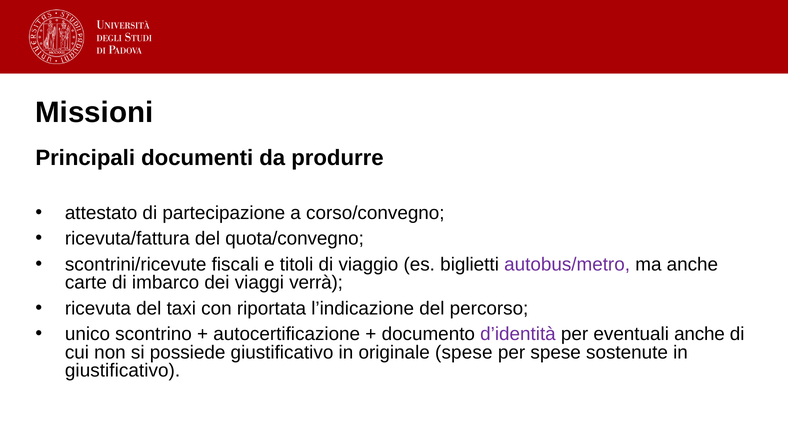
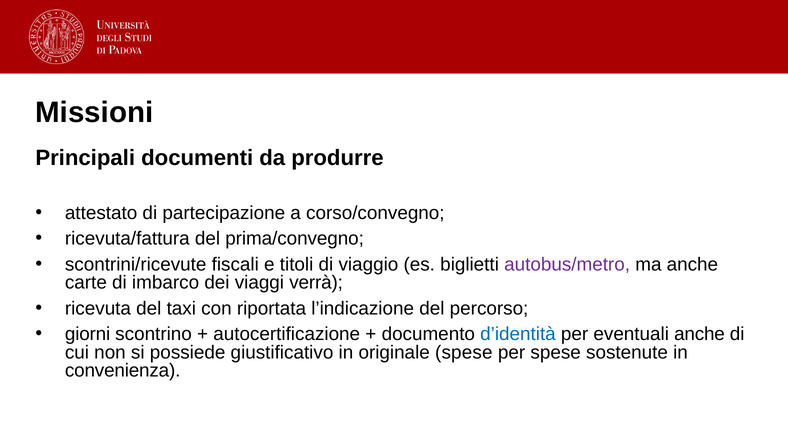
quota/convegno: quota/convegno -> prima/convegno
unico: unico -> giorni
d’identità colour: purple -> blue
giustificativo at (123, 371): giustificativo -> convenienza
